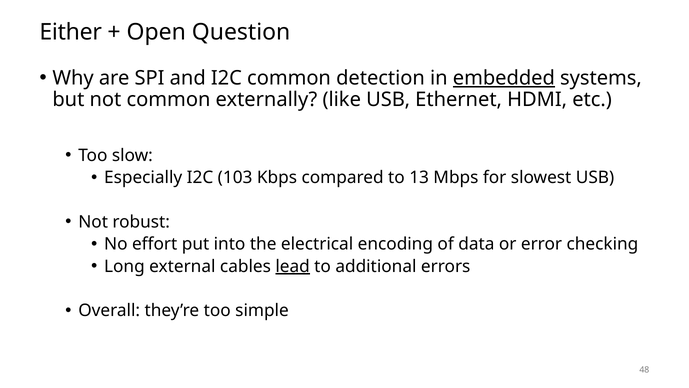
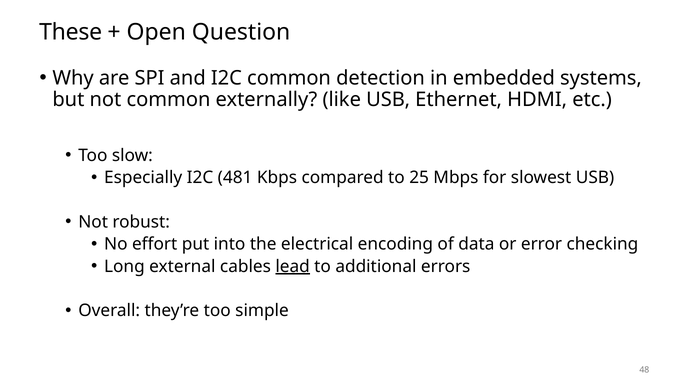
Either: Either -> These
embedded underline: present -> none
103: 103 -> 481
13: 13 -> 25
